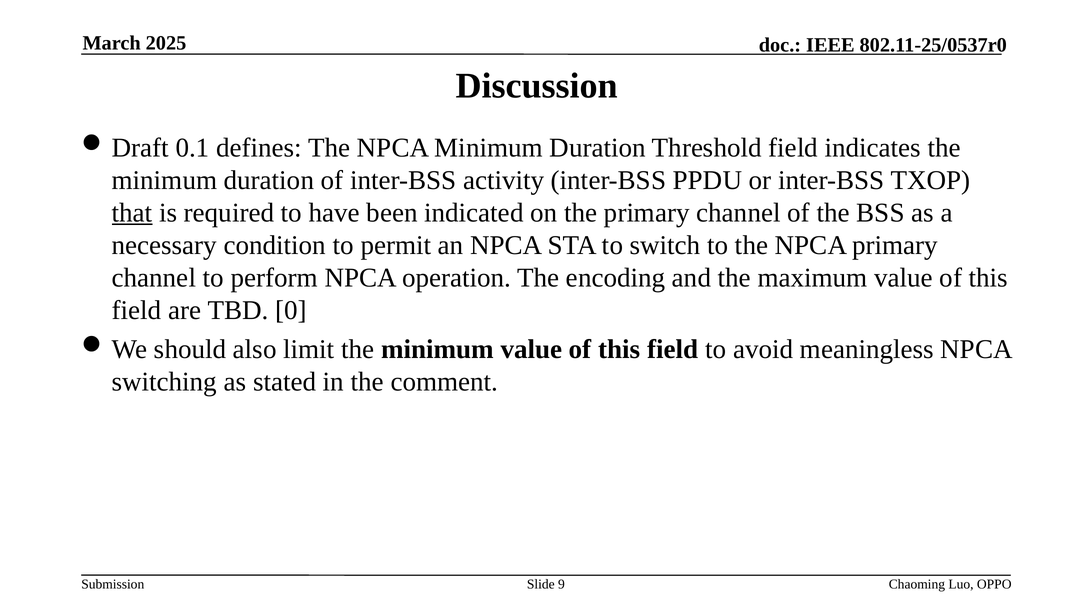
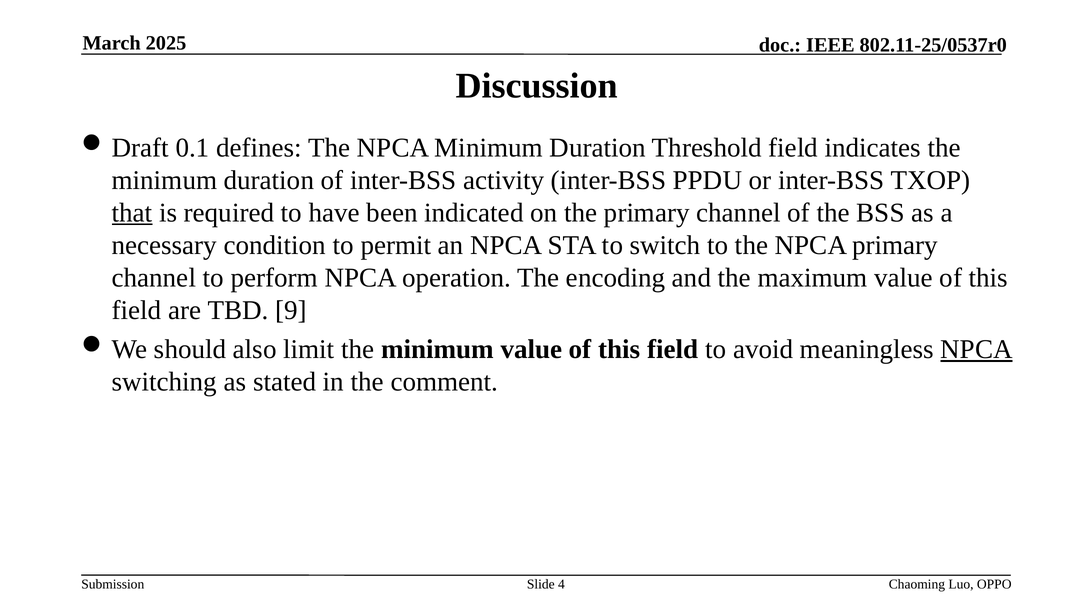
0: 0 -> 9
NPCA at (977, 349) underline: none -> present
9: 9 -> 4
